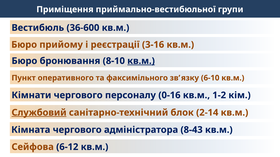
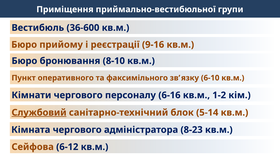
3-16: 3-16 -> 9-16
кв.м at (141, 61) underline: present -> none
0-16: 0-16 -> 6-16
2-14: 2-14 -> 5-14
8-43: 8-43 -> 8-23
